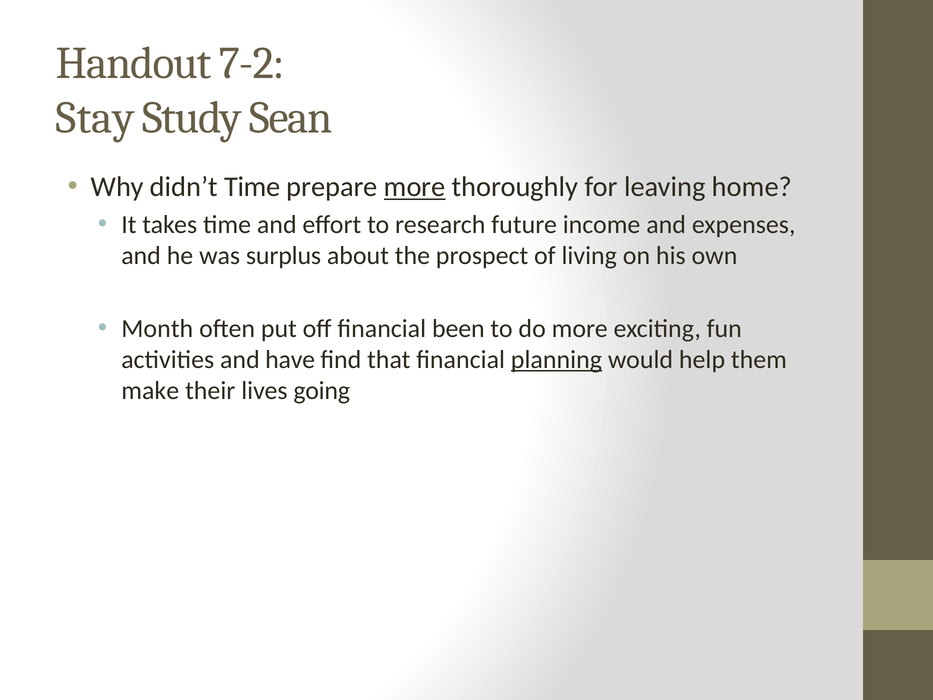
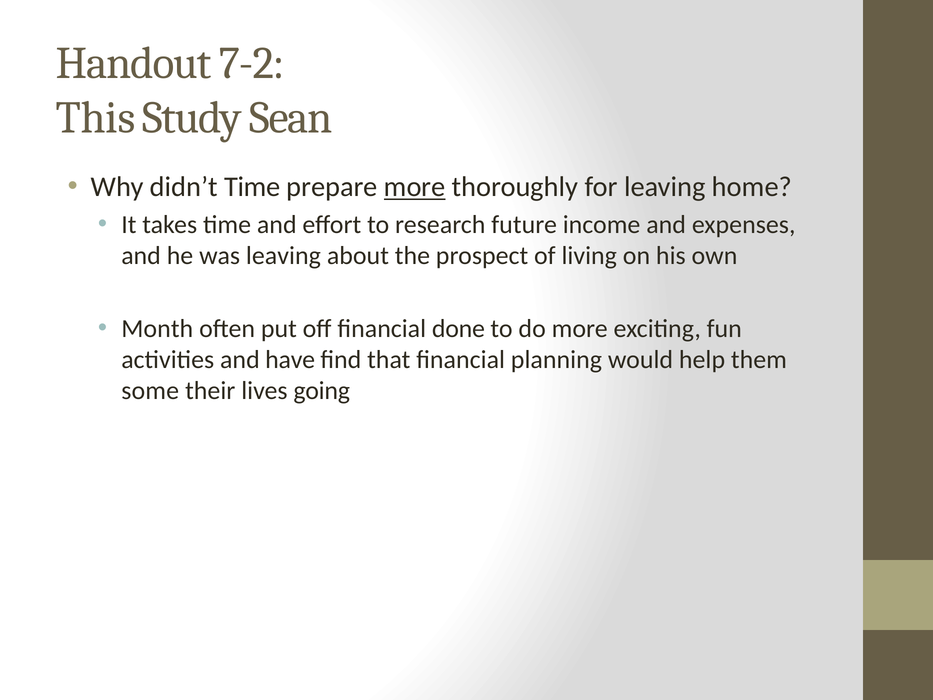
Stay: Stay -> This
was surplus: surplus -> leaving
been: been -> done
planning underline: present -> none
make: make -> some
